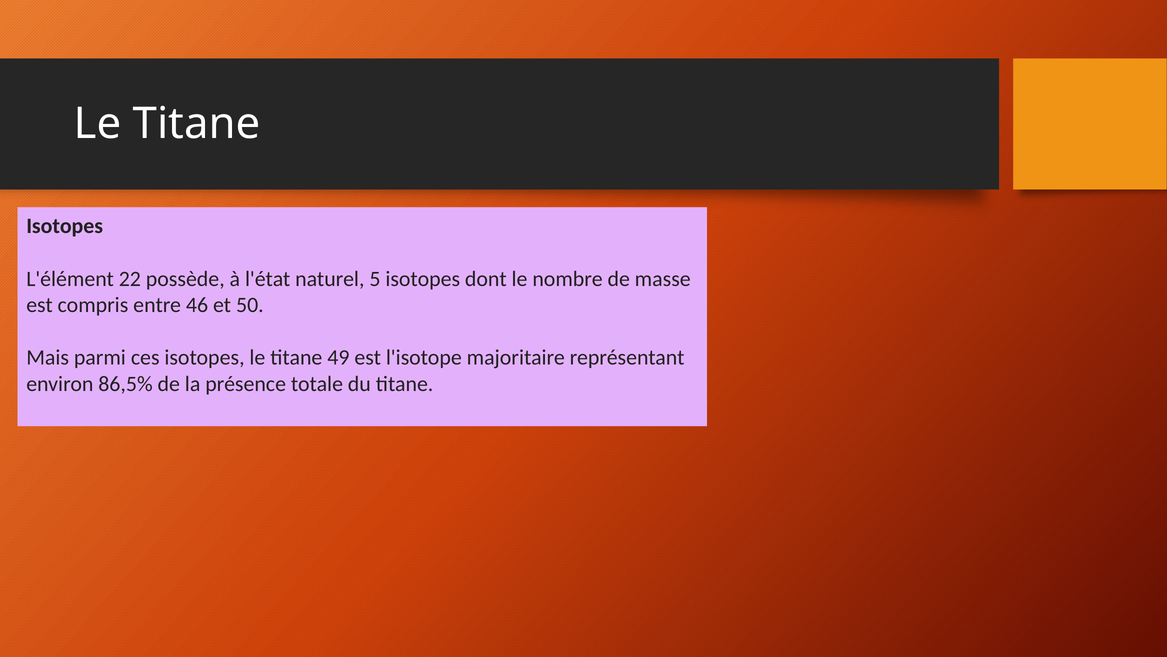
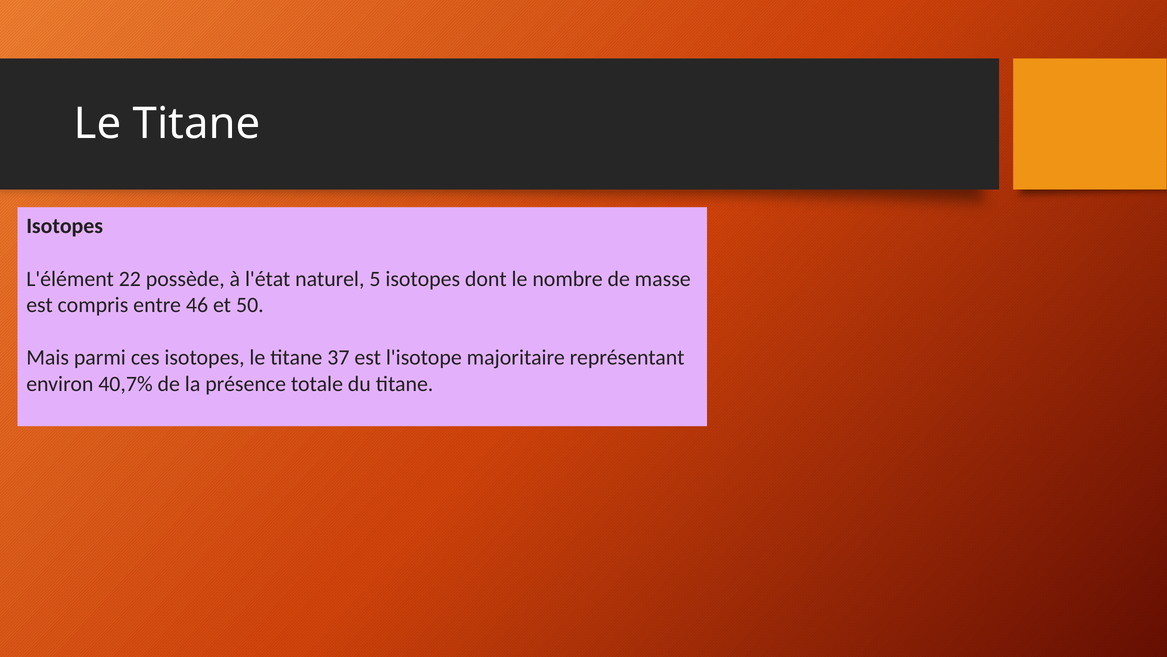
49: 49 -> 37
86,5%: 86,5% -> 40,7%
